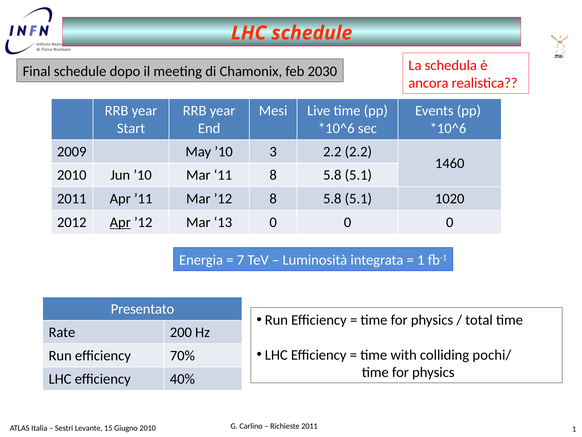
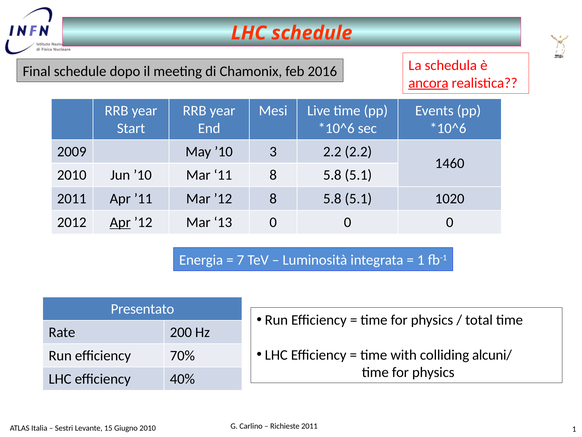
2030: 2030 -> 2016
ancora underline: none -> present
pochi/: pochi/ -> alcuni/
